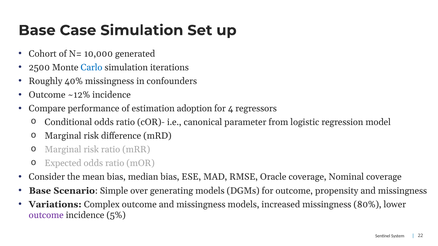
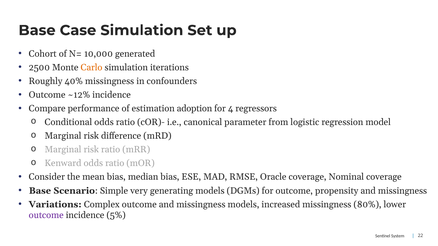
Carlo colour: blue -> orange
Expected: Expected -> Kenward
over: over -> very
